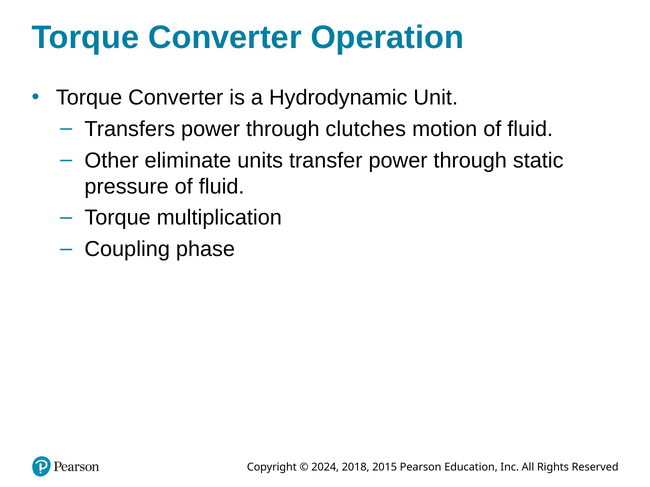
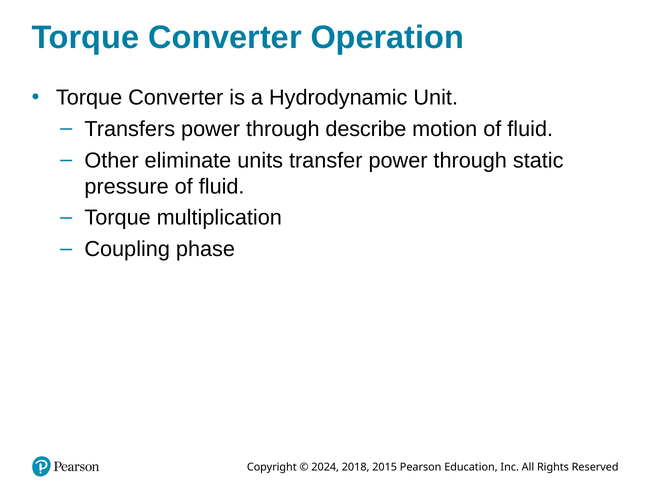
clutches: clutches -> describe
